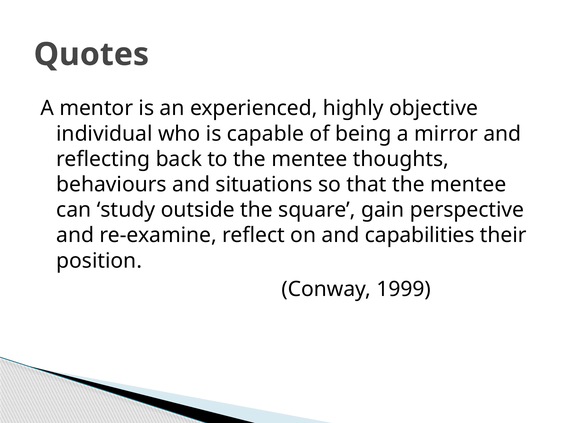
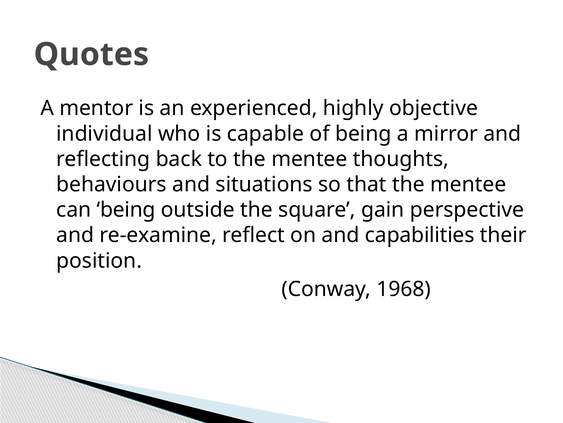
can study: study -> being
1999: 1999 -> 1968
